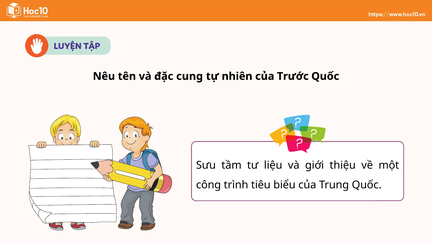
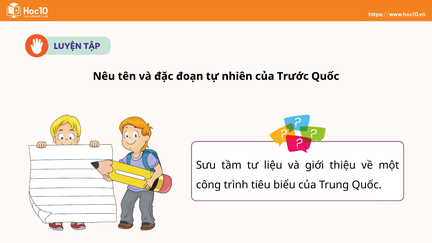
cung: cung -> đoạn
